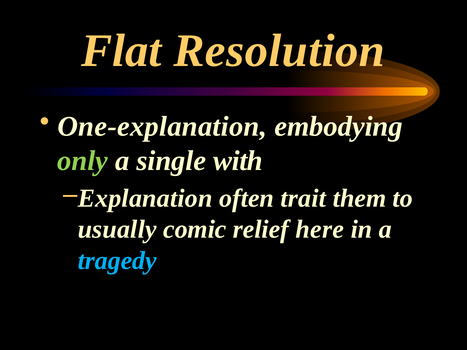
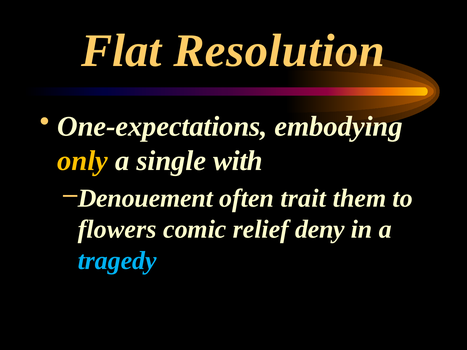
One-explanation: One-explanation -> One-expectations
only colour: light green -> yellow
Explanation: Explanation -> Denouement
usually: usually -> flowers
here: here -> deny
